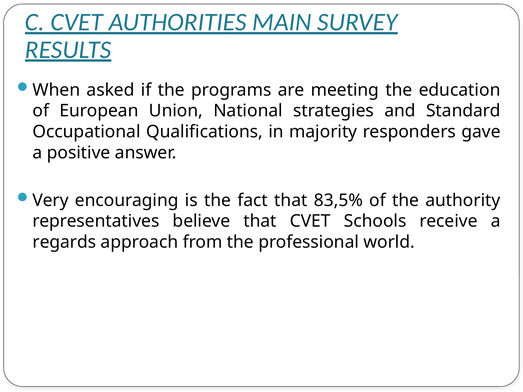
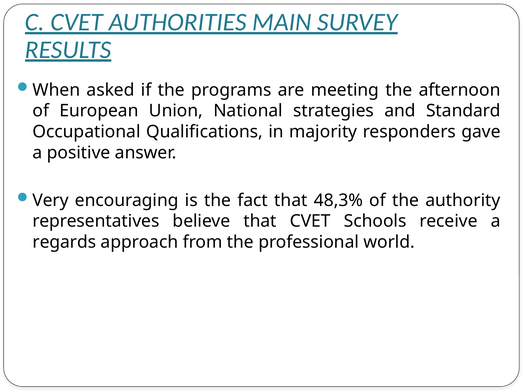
education: education -> afternoon
83,5%: 83,5% -> 48,3%
